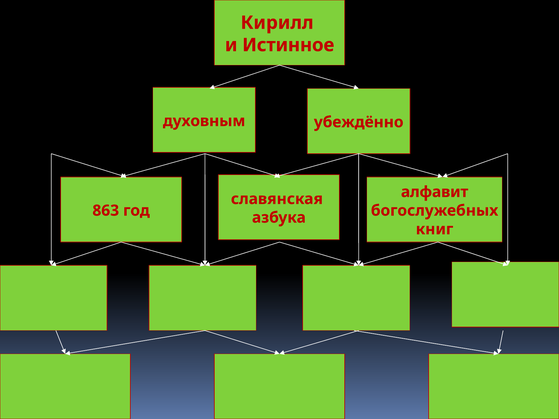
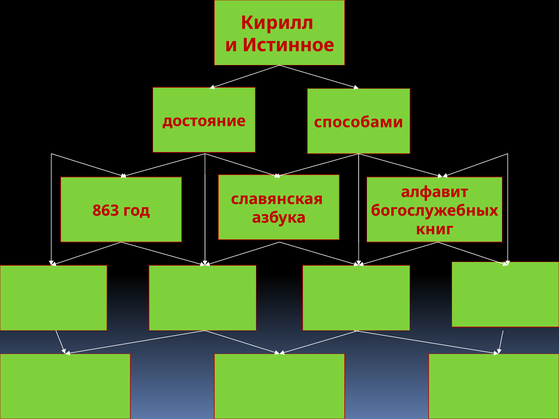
духовным: духовным -> достояние
убеждённо: убеждённо -> способами
